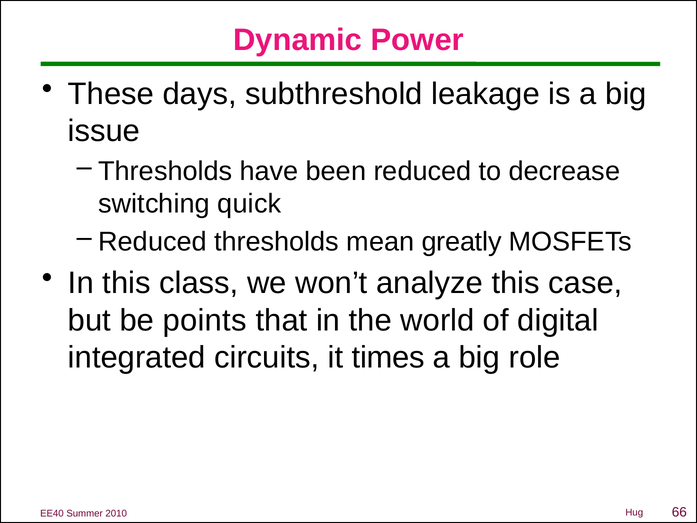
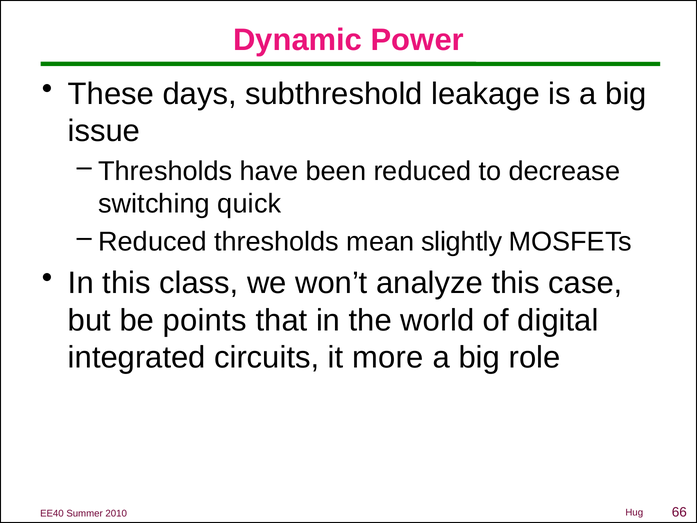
greatly: greatly -> slightly
times: times -> more
